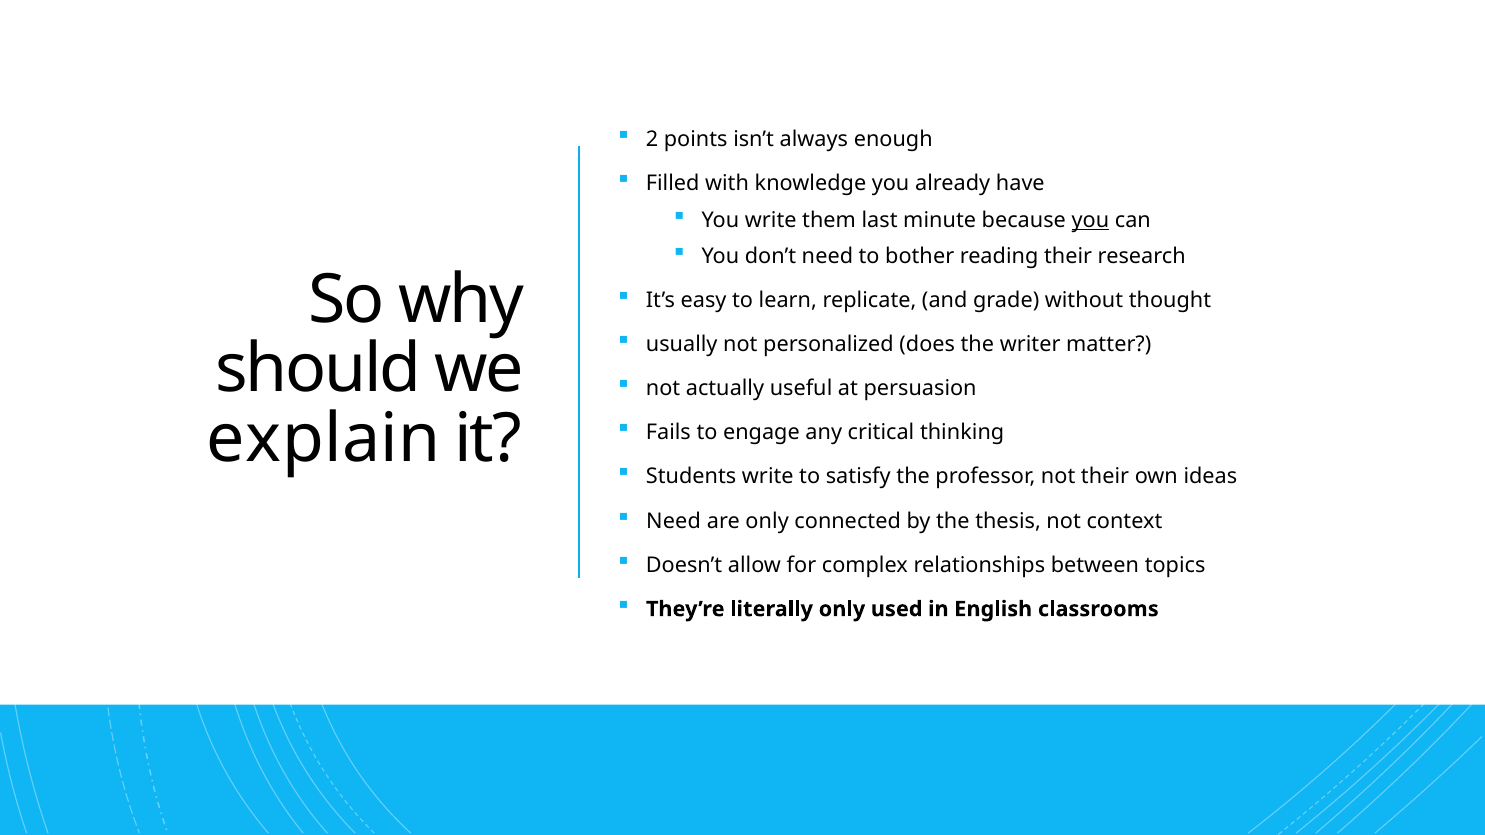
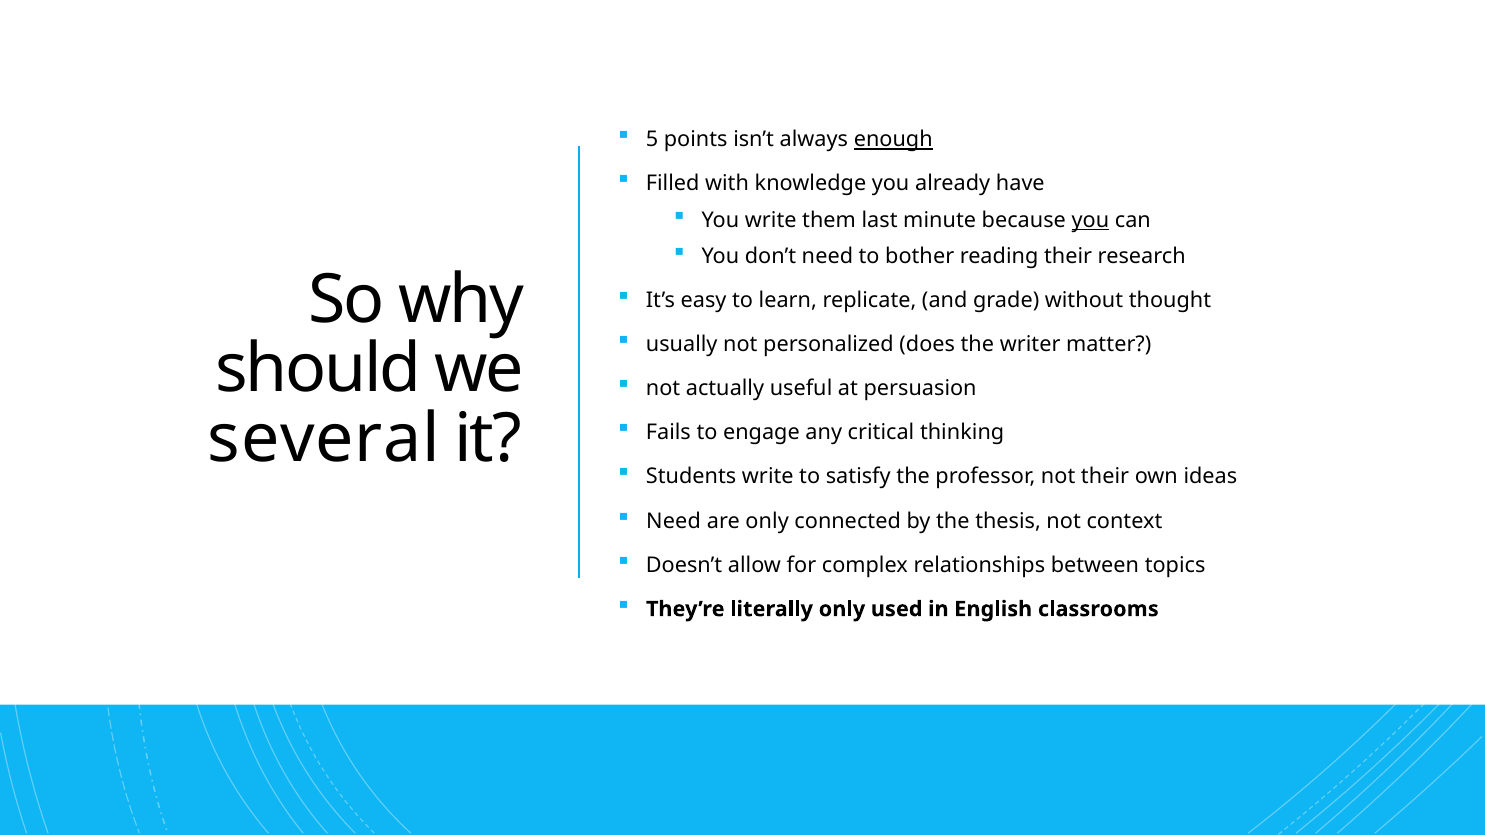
2: 2 -> 5
enough underline: none -> present
explain: explain -> several
